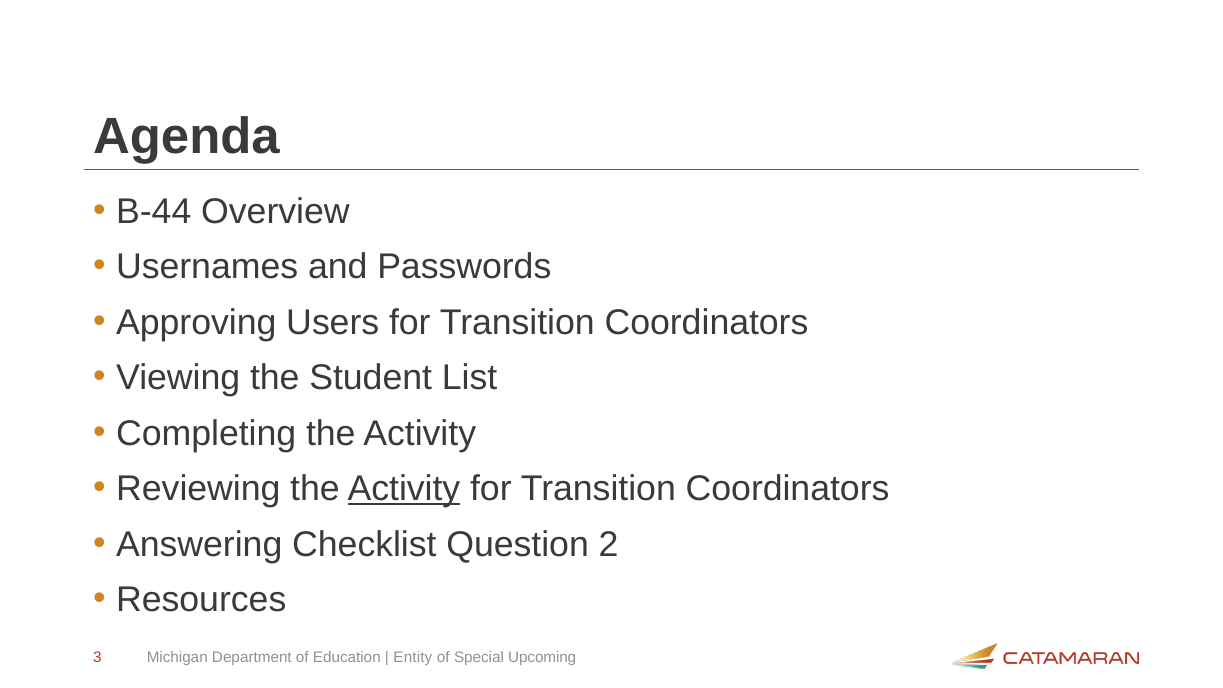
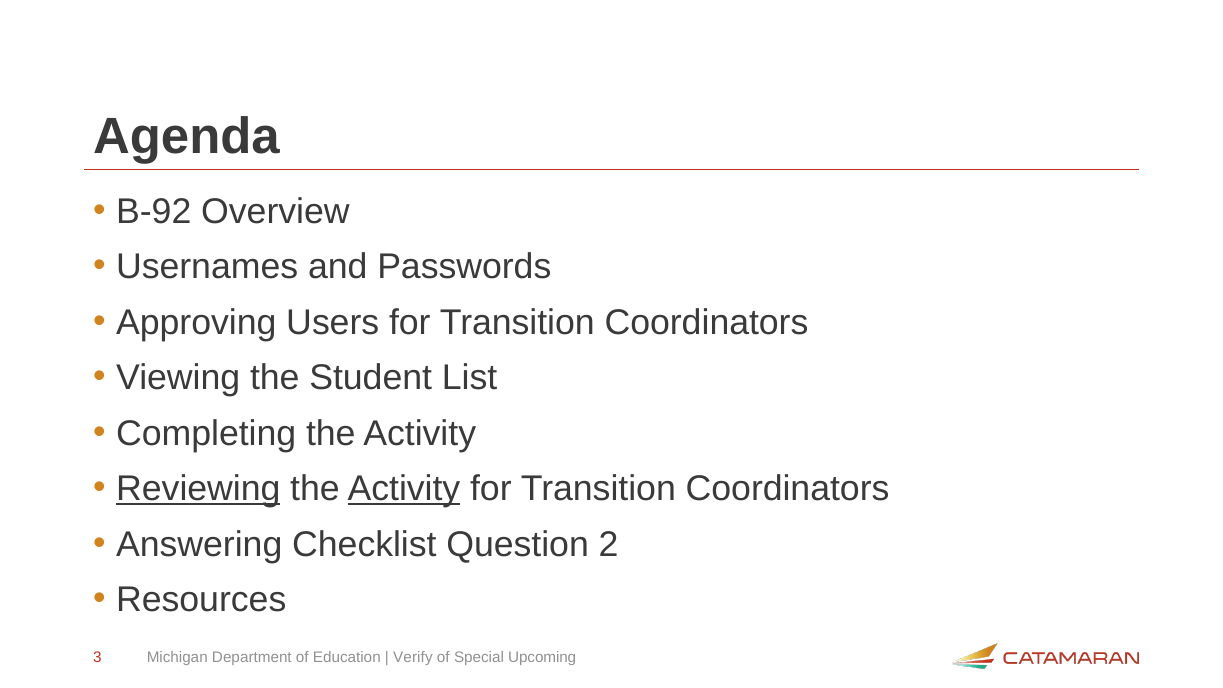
B-44: B-44 -> B-92
Reviewing underline: none -> present
Entity: Entity -> Verify
